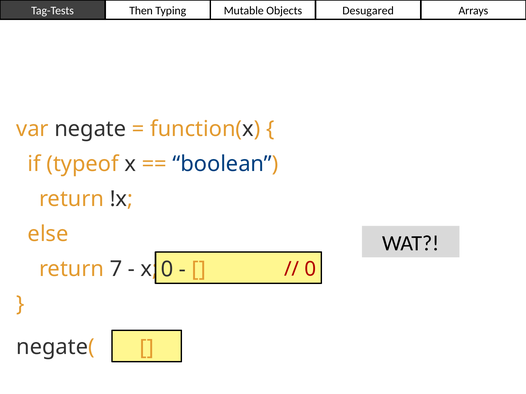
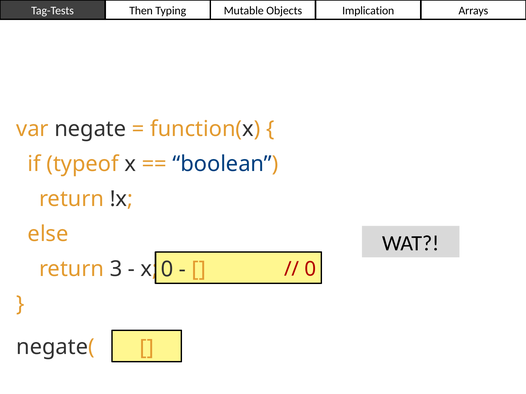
Desugared: Desugared -> Implication
7: 7 -> 3
